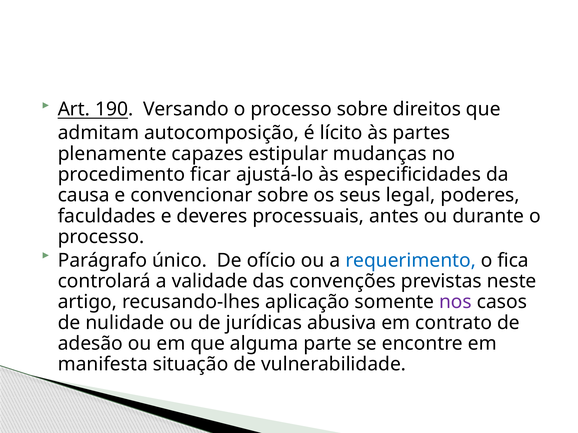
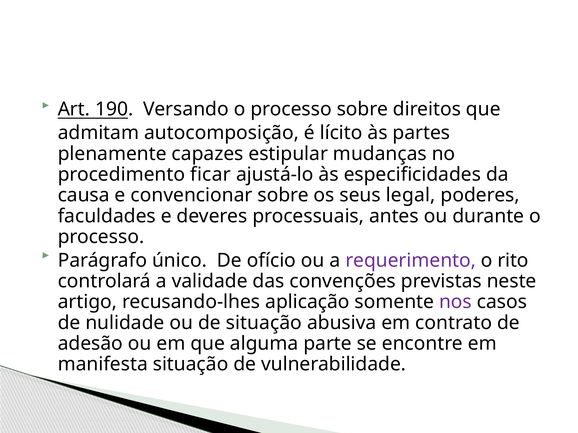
requerimento colour: blue -> purple
fica: fica -> rito
de jurídicas: jurídicas -> situação
